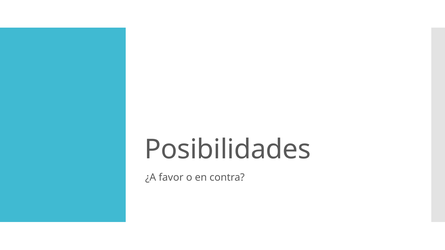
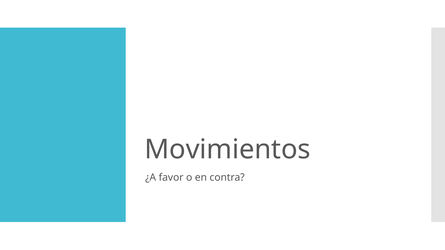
Posibilidades: Posibilidades -> Movimientos
